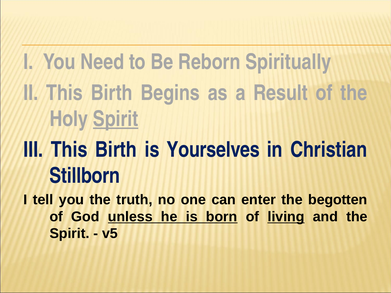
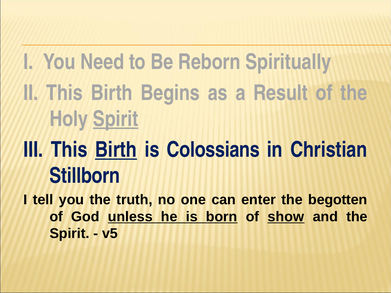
Birth at (116, 150) underline: none -> present
Yourselves: Yourselves -> Colossians
living: living -> show
